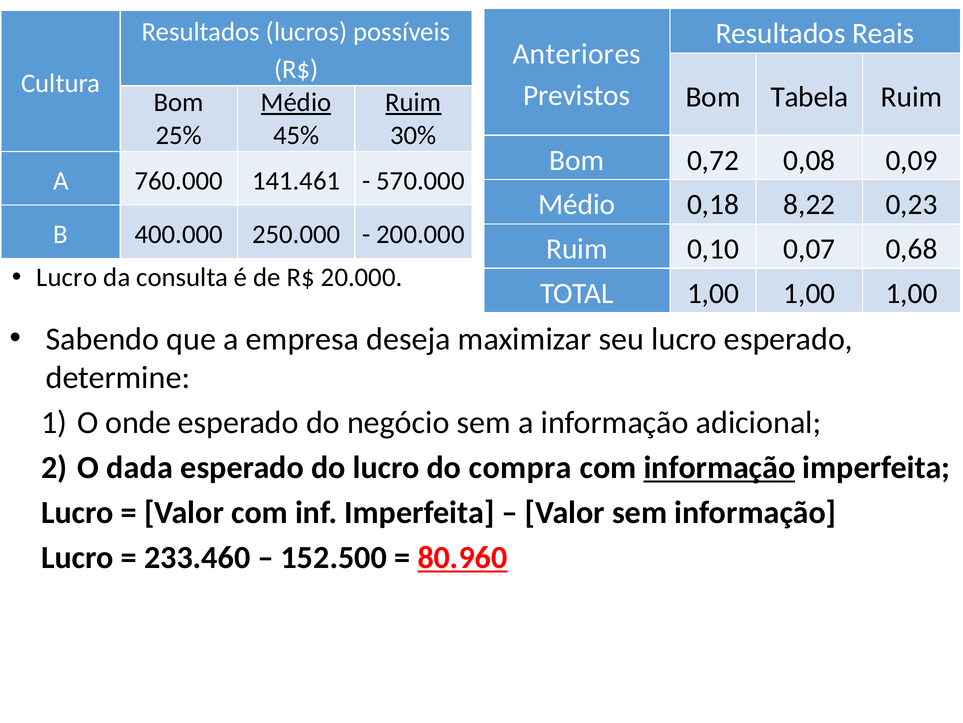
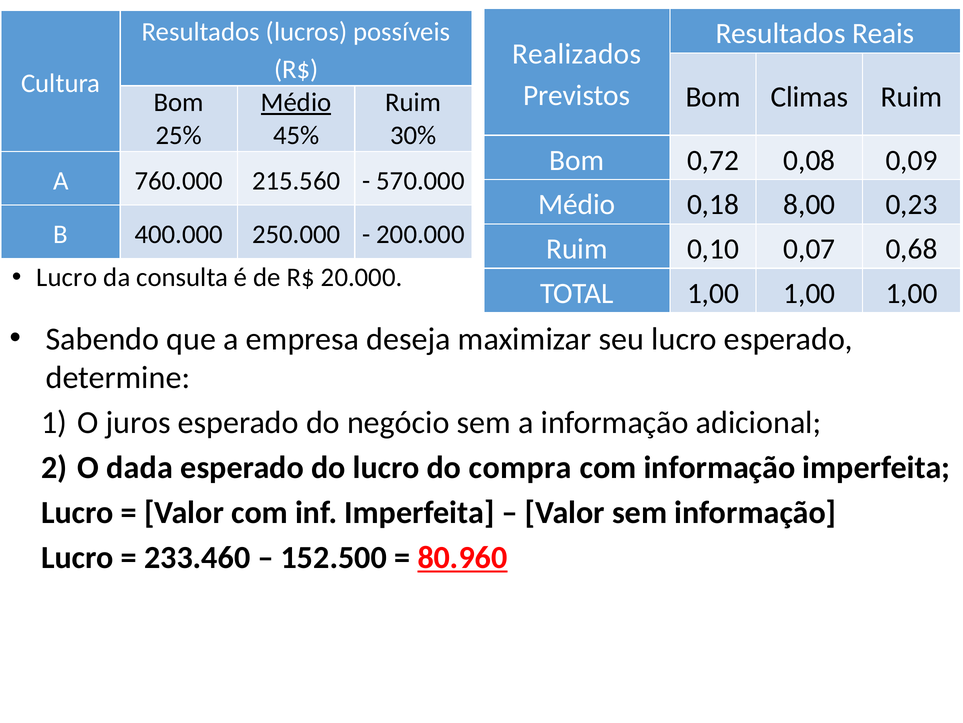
Anteriores: Anteriores -> Realizados
Tabela: Tabela -> Climas
Ruim at (413, 102) underline: present -> none
141.461: 141.461 -> 215.560
8,22: 8,22 -> 8,00
onde: onde -> juros
informação at (719, 467) underline: present -> none
